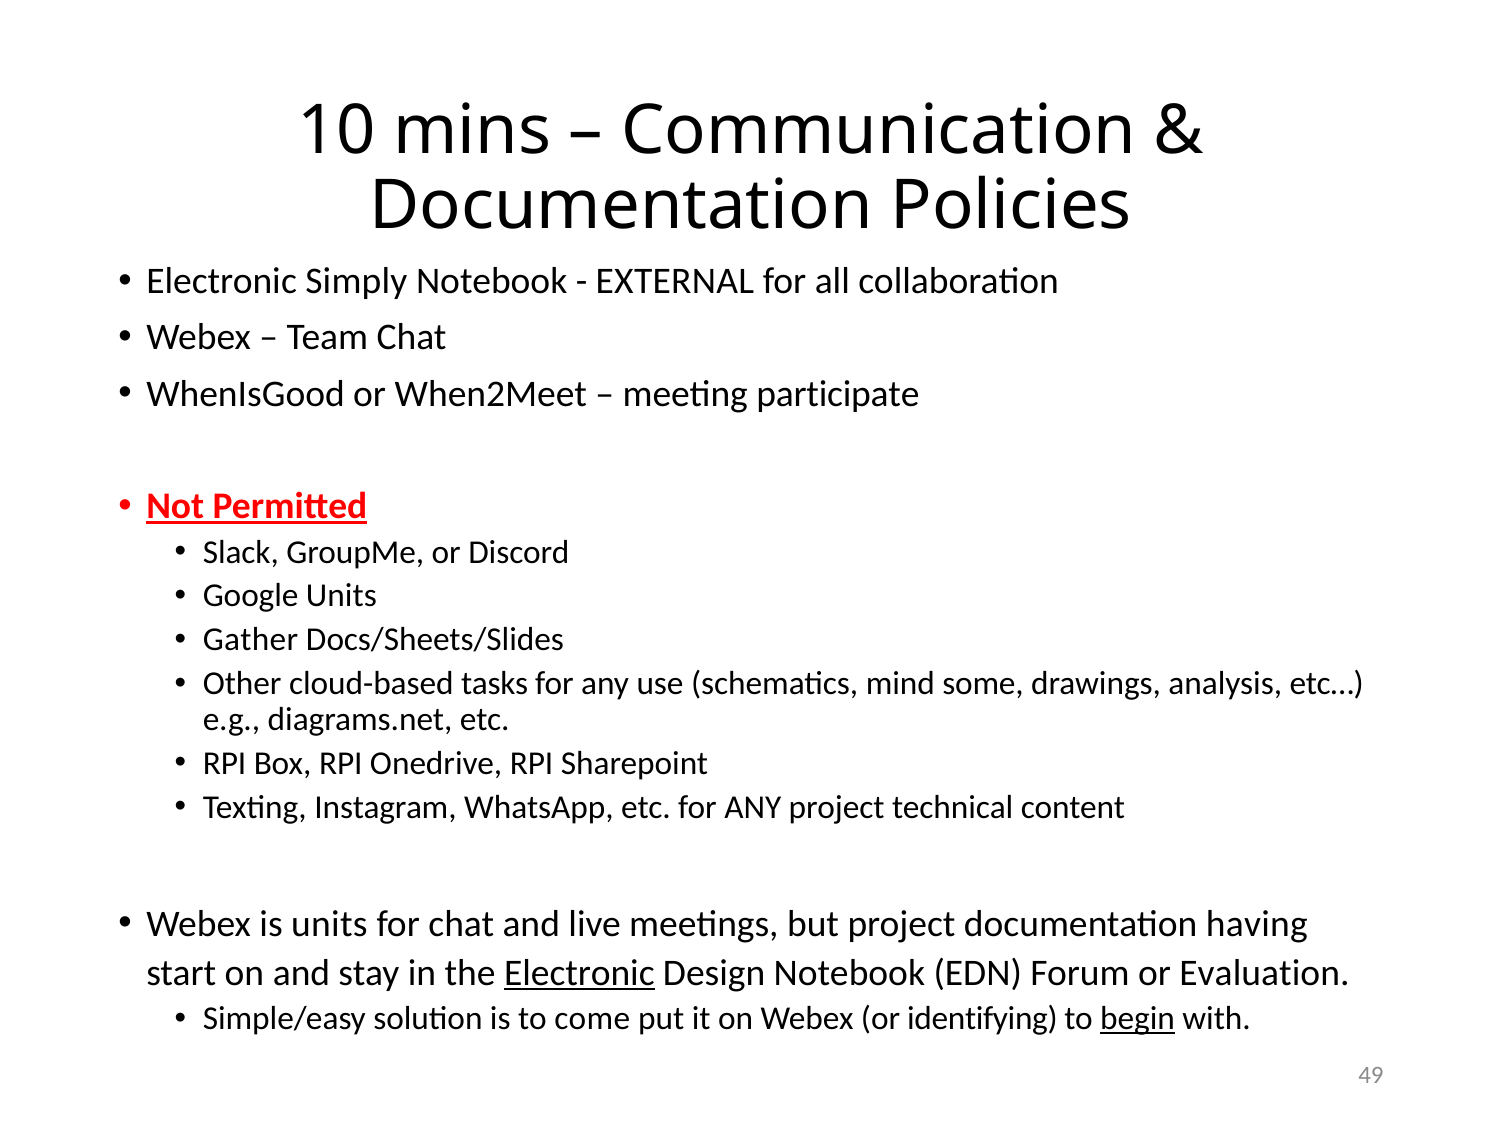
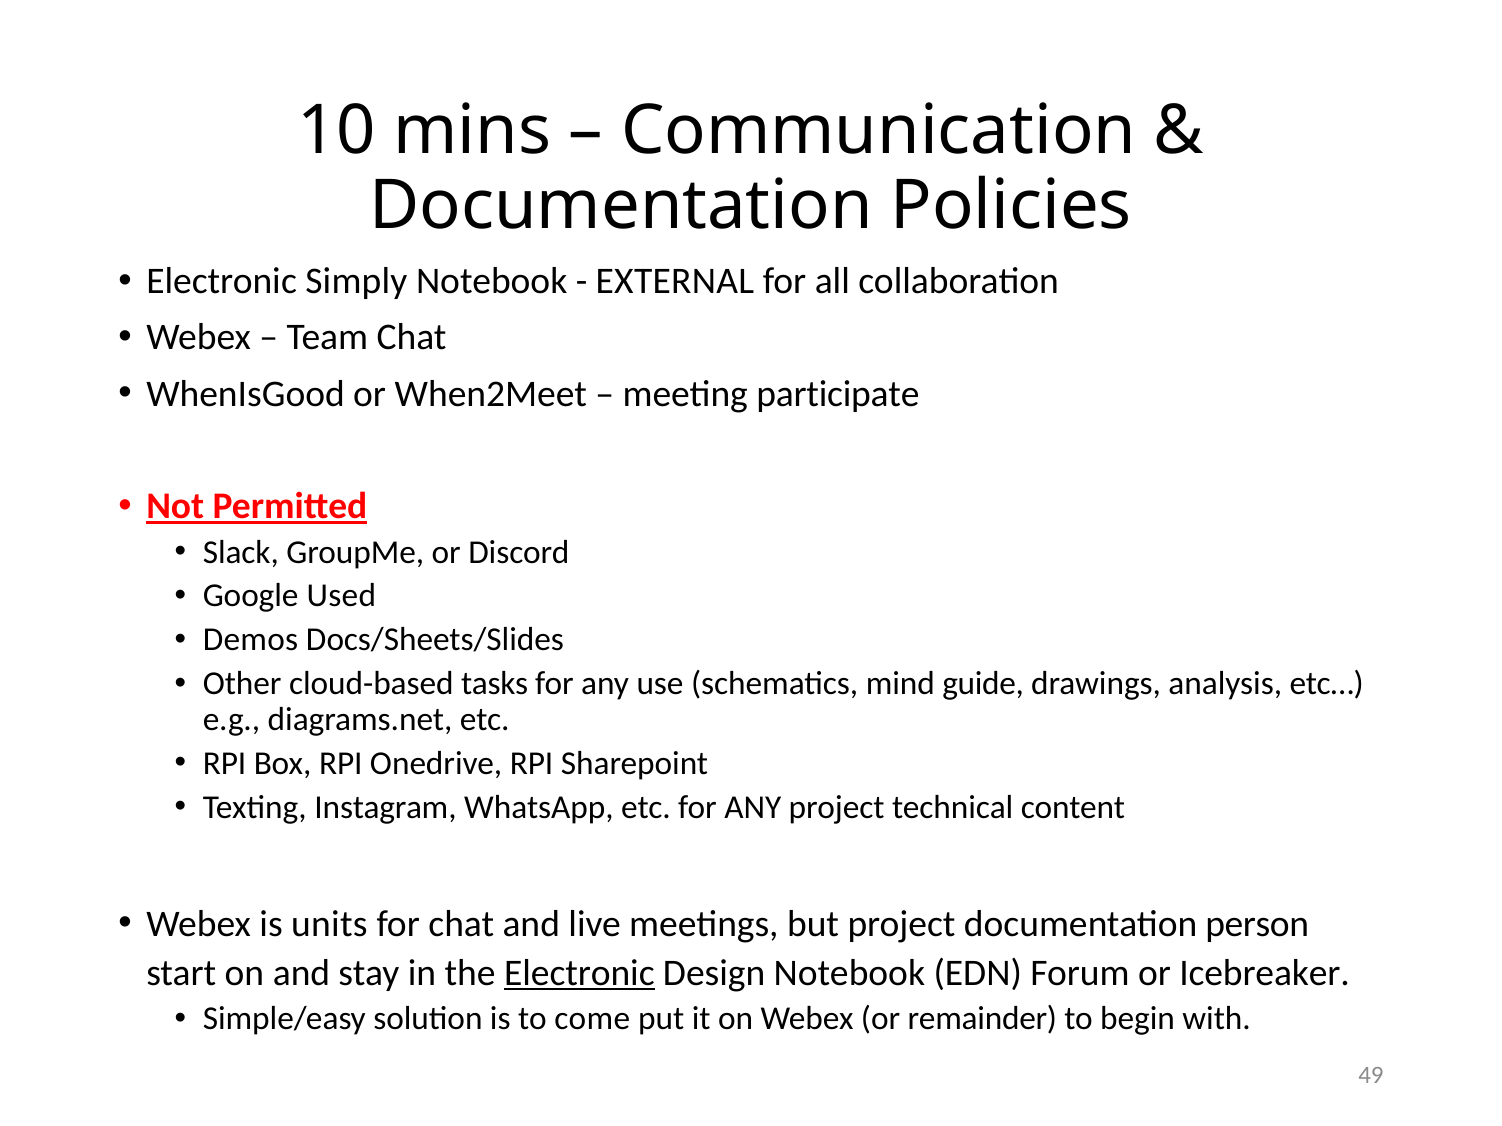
Google Units: Units -> Used
Gather: Gather -> Demos
some: some -> guide
having: having -> person
Evaluation: Evaluation -> Icebreaker
identifying: identifying -> remainder
begin underline: present -> none
